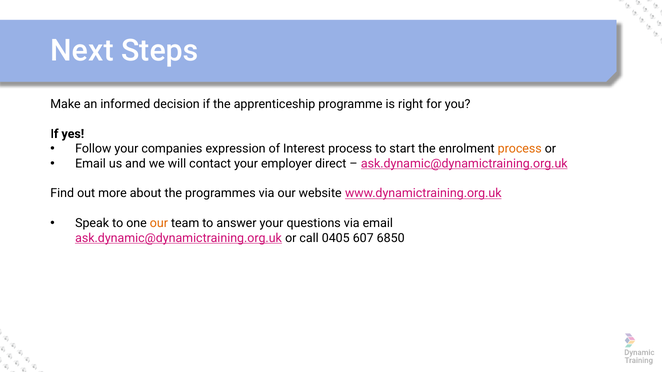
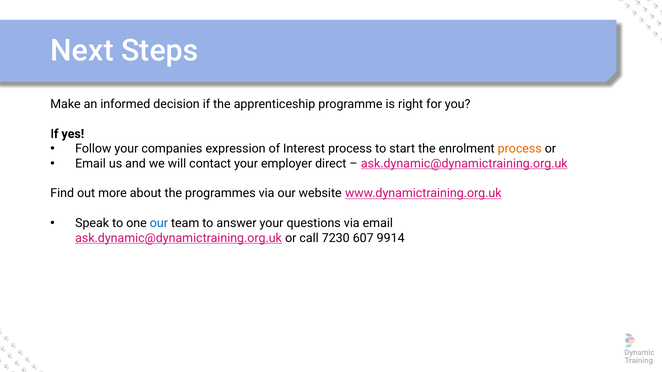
our at (159, 223) colour: orange -> blue
0405: 0405 -> 7230
6850: 6850 -> 9914
